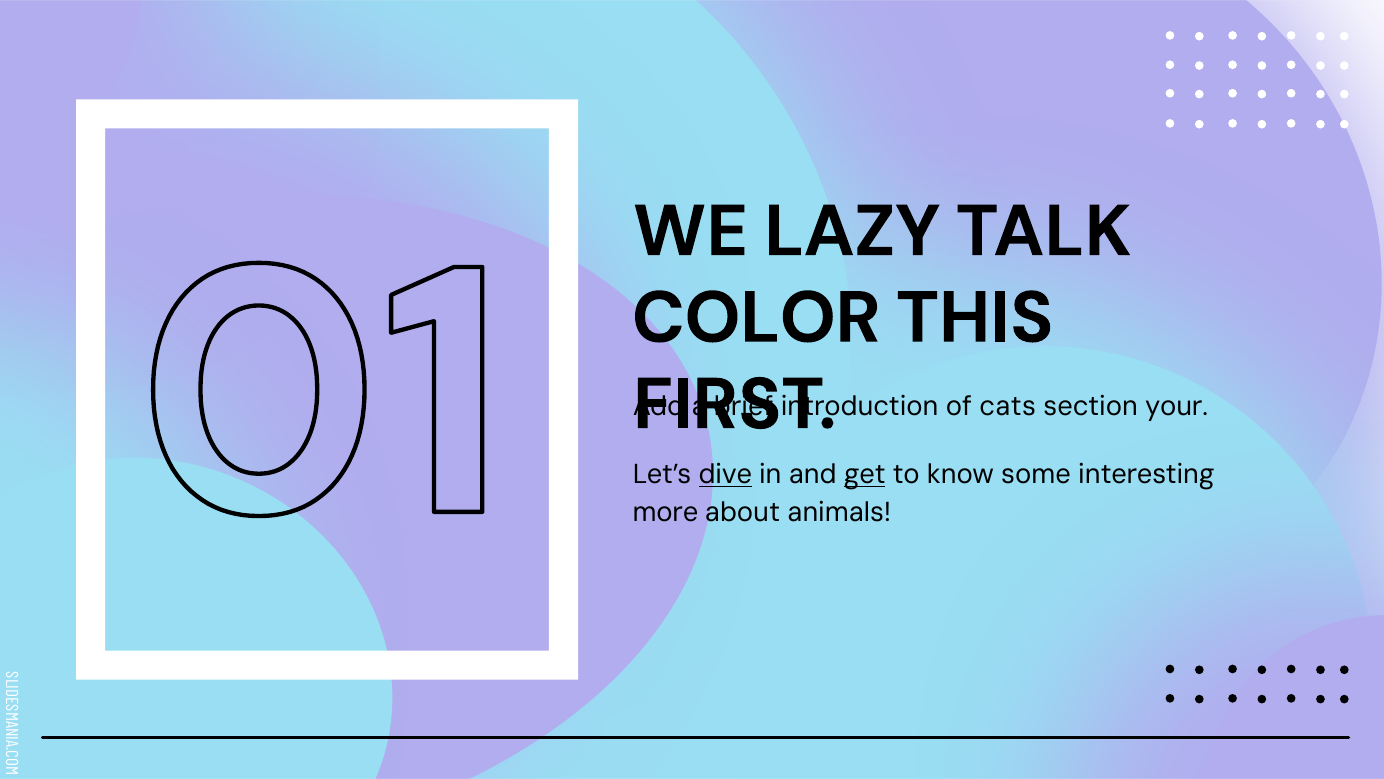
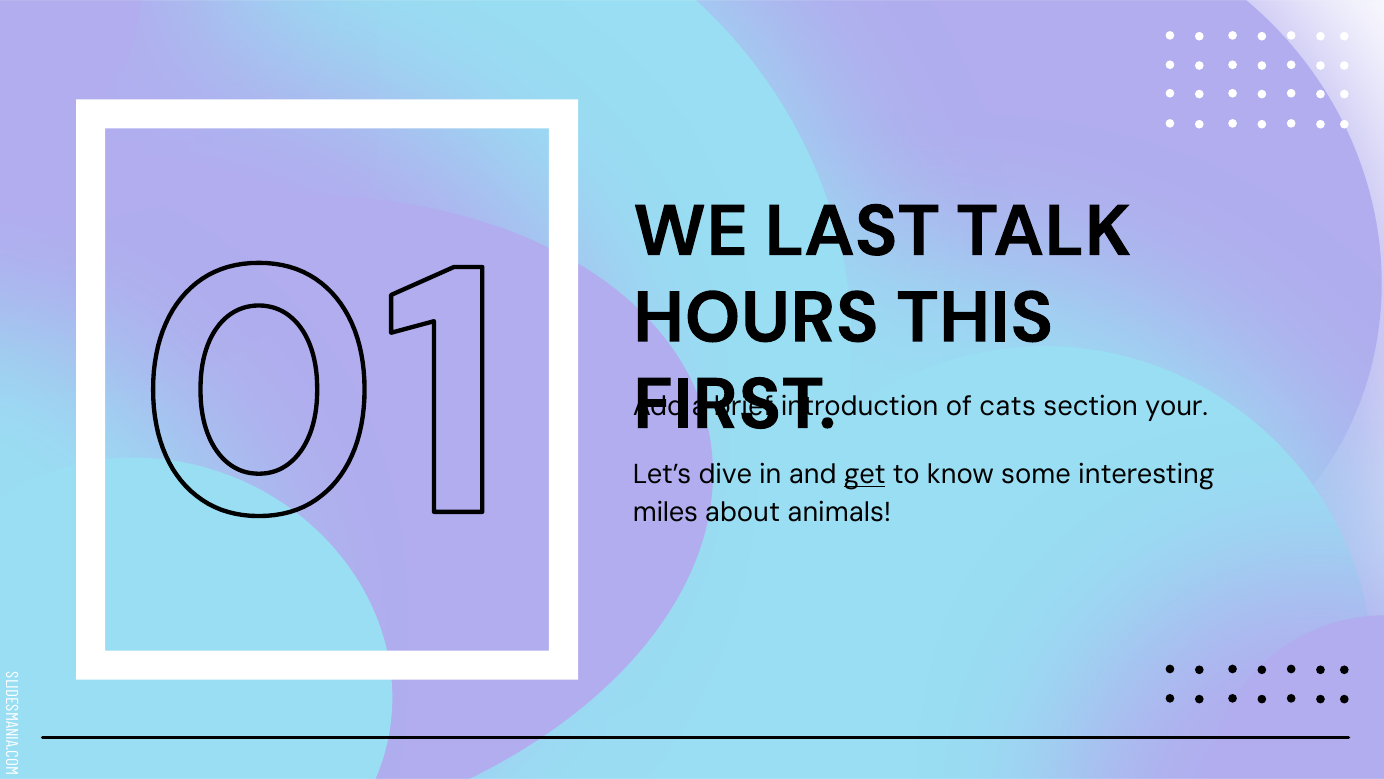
LAZY: LAZY -> LAST
COLOR: COLOR -> HOURS
dive underline: present -> none
more: more -> miles
